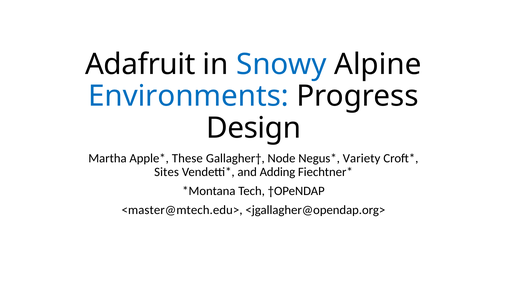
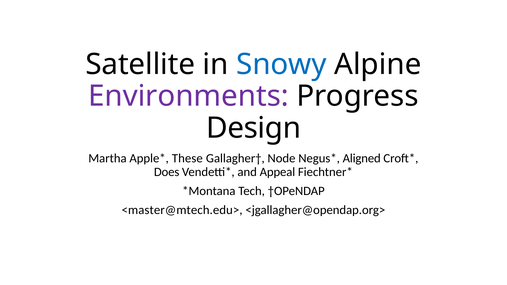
Adafruit: Adafruit -> Satellite
Environments colour: blue -> purple
Variety: Variety -> Aligned
Sites: Sites -> Does
Adding: Adding -> Appeal
